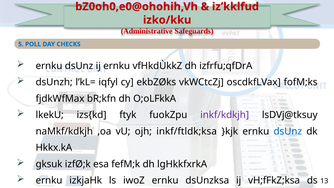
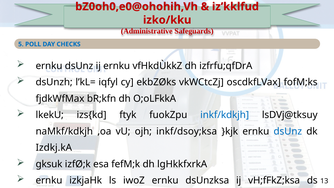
inkf/kdkjh colour: purple -> blue
inkf/ftldk;ksa: inkf/ftldk;ksa -> inkf/dsoy;ksa
Hkkx.kA: Hkkx.kA -> Izdkj.kA
